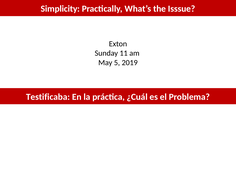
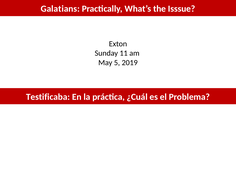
Simplicity: Simplicity -> Galatians
